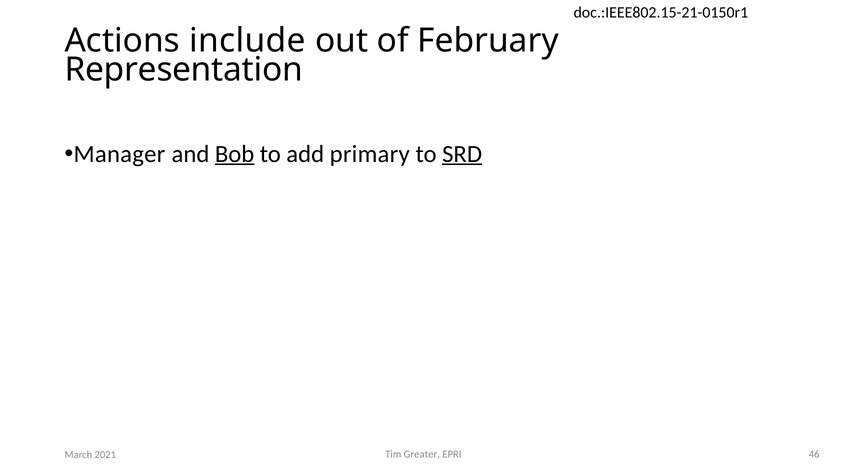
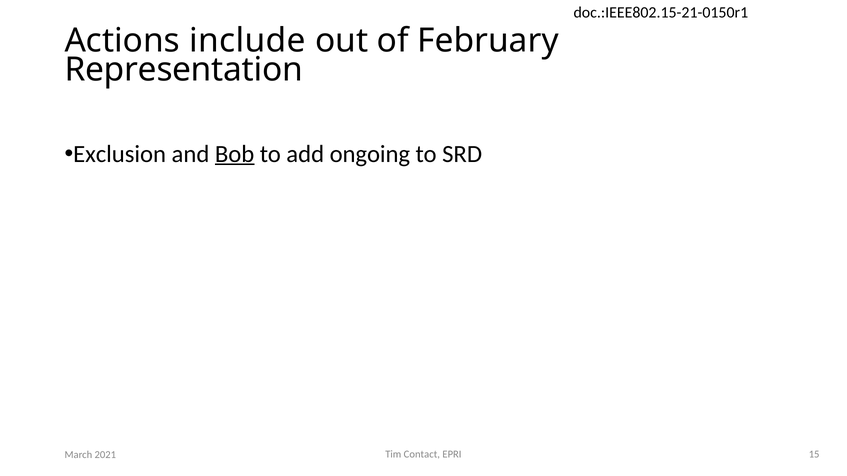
Manager: Manager -> Exclusion
primary: primary -> ongoing
SRD underline: present -> none
Greater: Greater -> Contact
46: 46 -> 15
